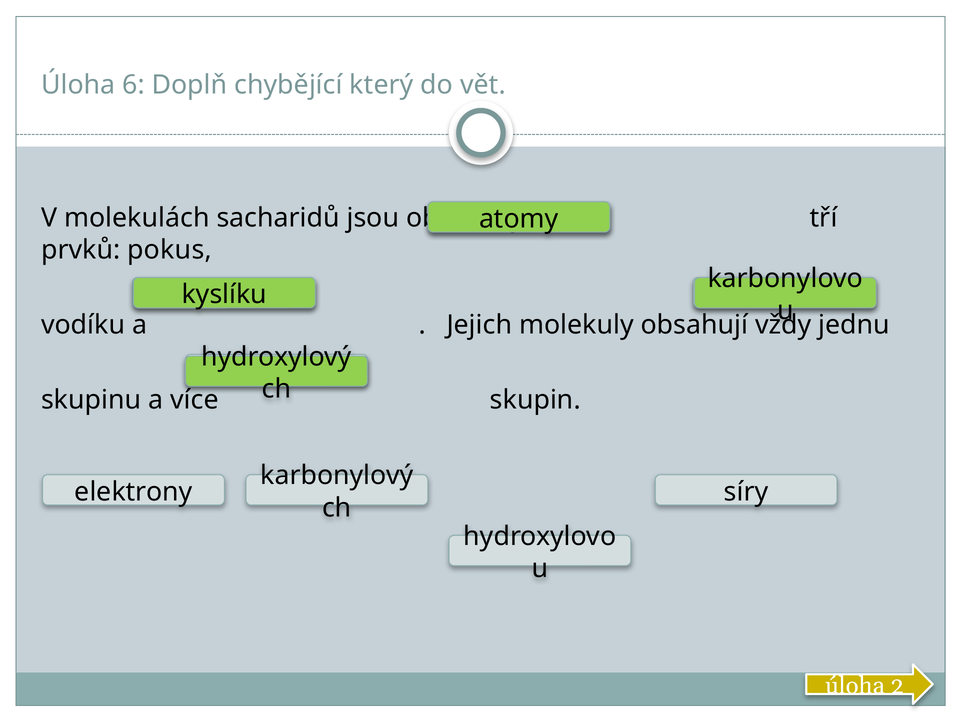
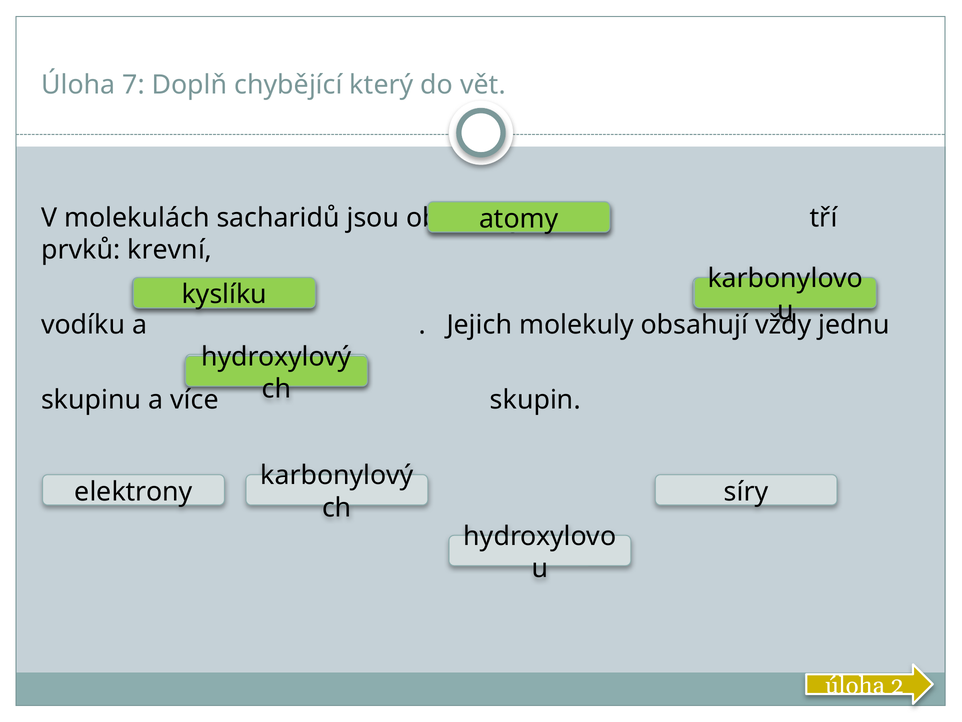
6: 6 -> 7
pokus: pokus -> krevní
